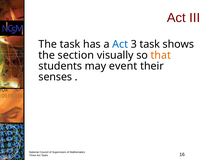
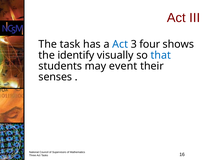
3 task: task -> four
section: section -> identify
that colour: orange -> blue
